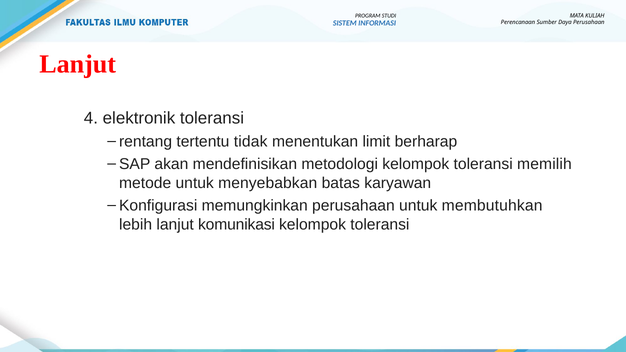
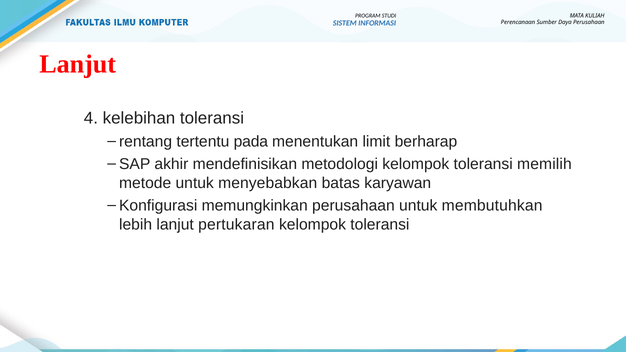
elektronik: elektronik -> kelebihan
tidak: tidak -> pada
akan: akan -> akhir
komunikasi: komunikasi -> pertukaran
